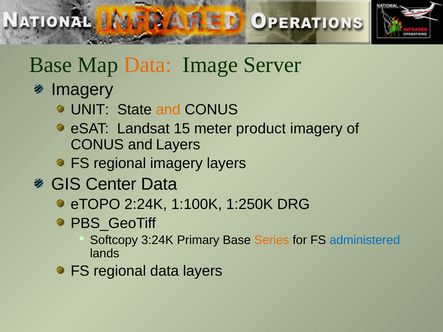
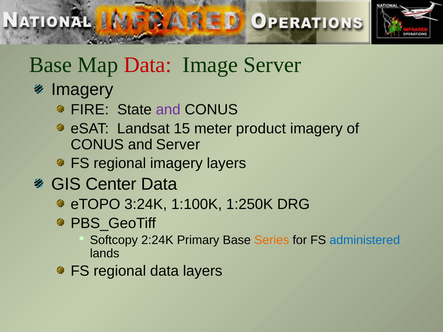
Data at (148, 65) colour: orange -> red
UNIT: UNIT -> FIRE
and at (168, 110) colour: orange -> purple
and Layers: Layers -> Server
2:24K: 2:24K -> 3:24K
3:24K: 3:24K -> 2:24K
